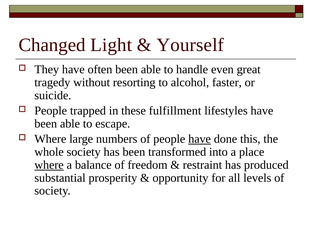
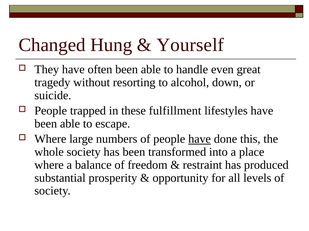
Light: Light -> Hung
faster: faster -> down
where at (49, 165) underline: present -> none
